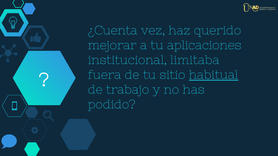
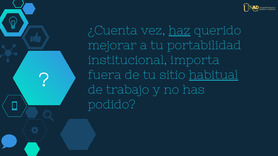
haz underline: none -> present
aplicaciones: aplicaciones -> portabilidad
limitaba: limitaba -> importa
